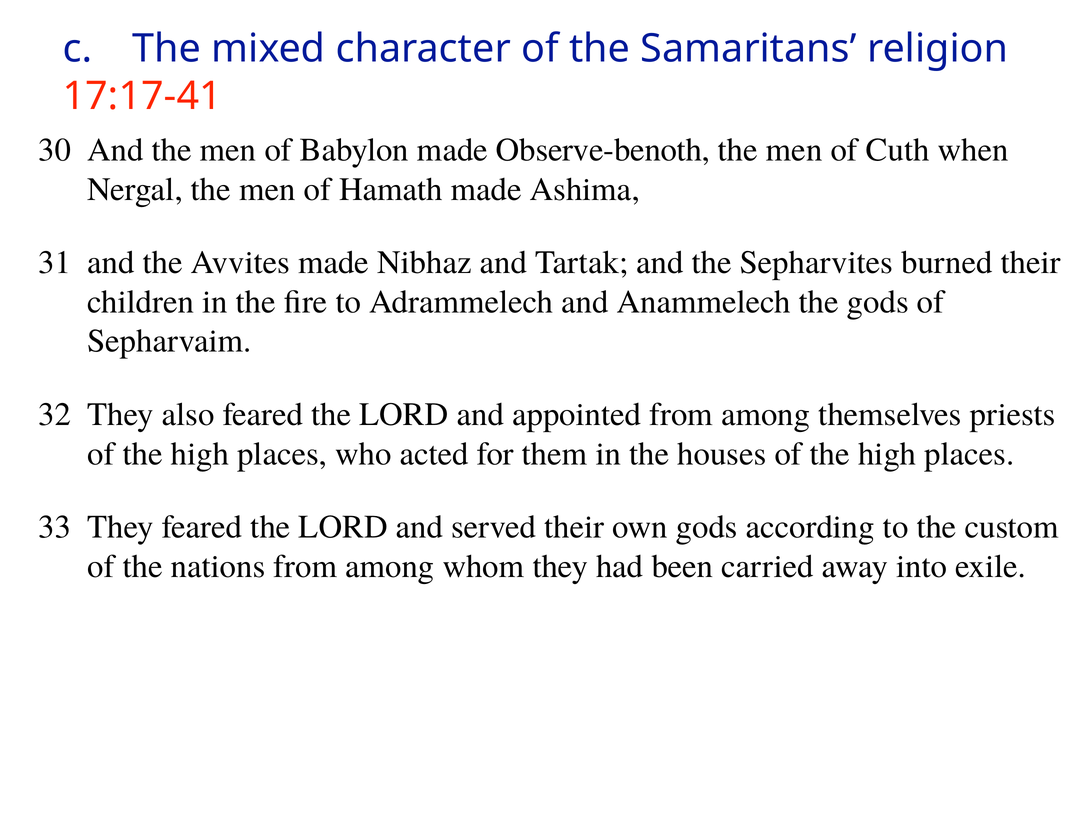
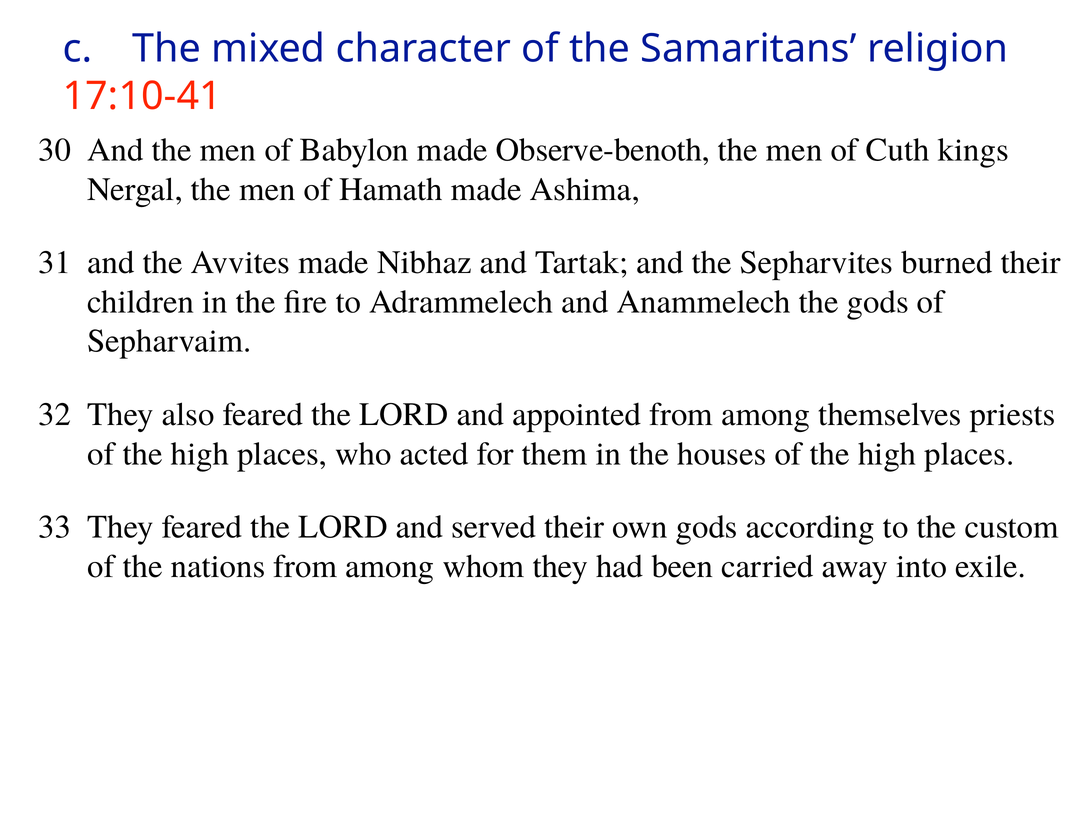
17:17-41: 17:17-41 -> 17:10-41
when: when -> kings
